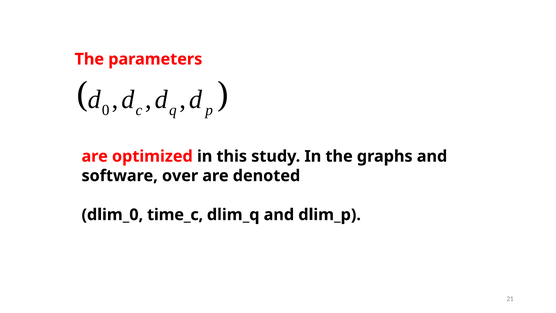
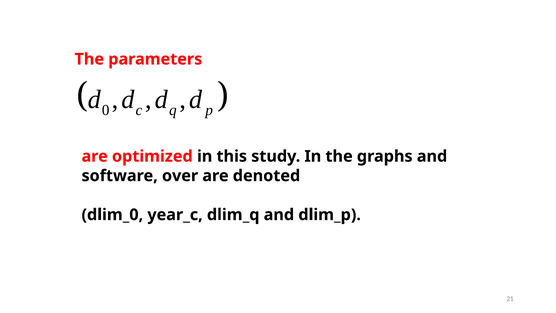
time_c: time_c -> year_c
